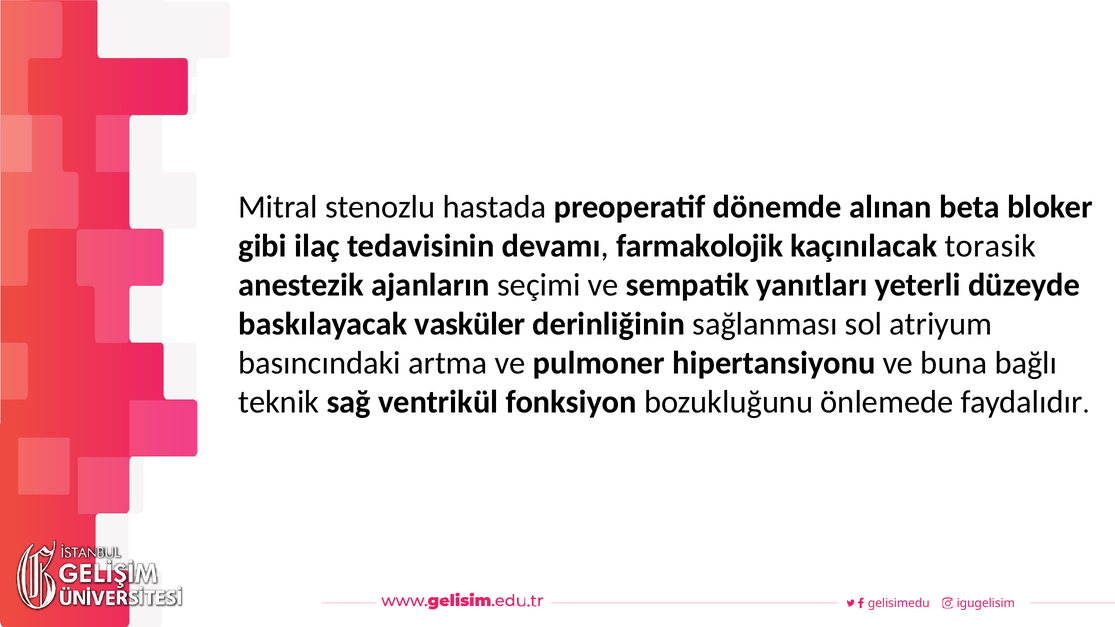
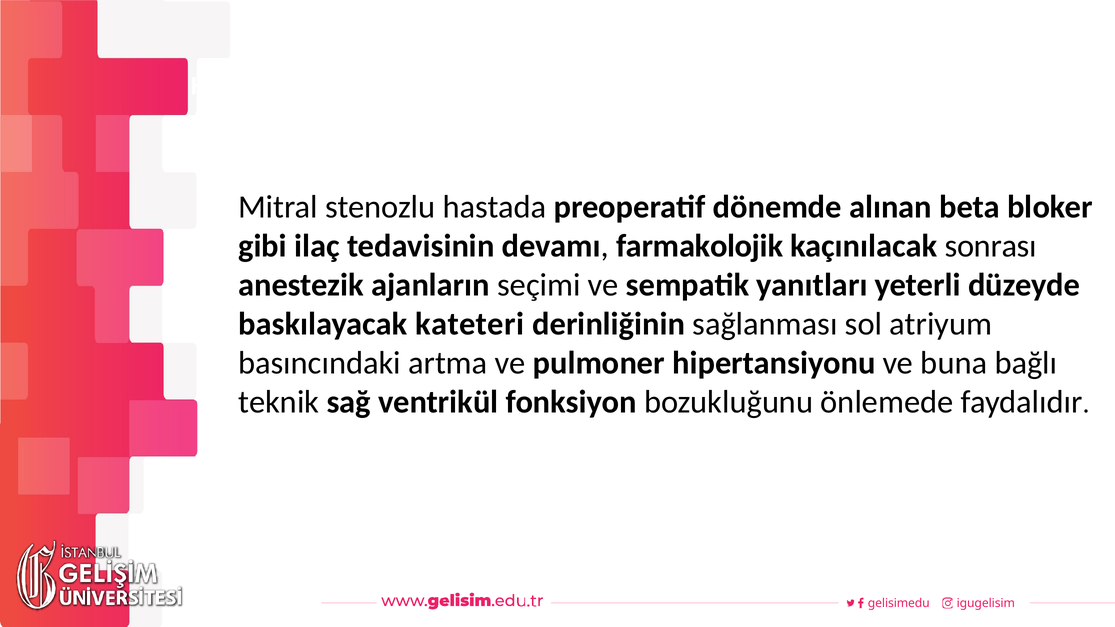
torasik: torasik -> sonrası
vasküler: vasküler -> kateteri
